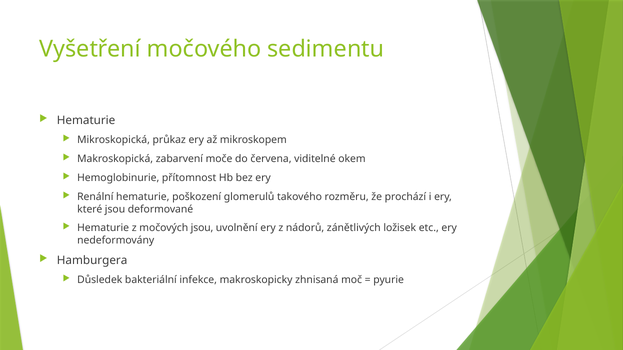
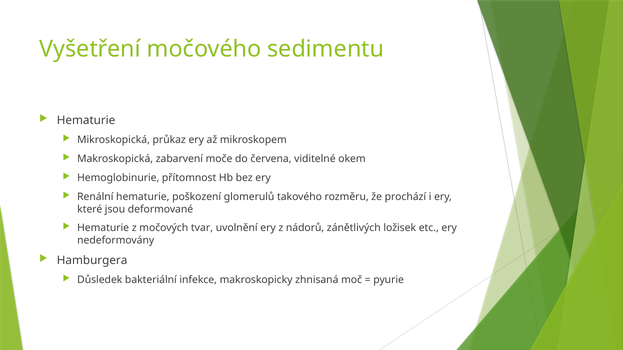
močových jsou: jsou -> tvar
